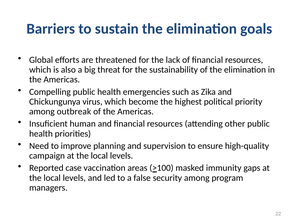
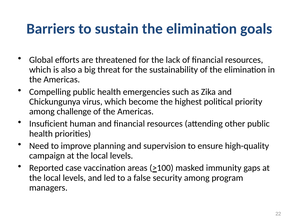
outbreak: outbreak -> challenge
